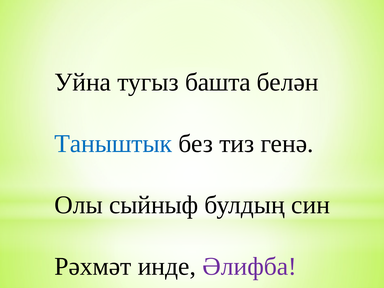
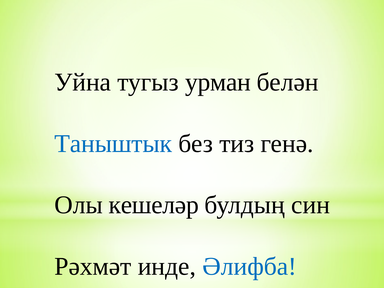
башта: башта -> урман
сыйныф: сыйныф -> кешеләр
Әлифба colour: purple -> blue
